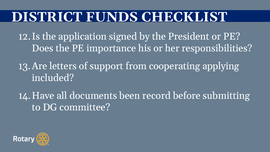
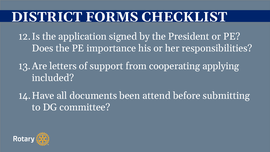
FUNDS: FUNDS -> FORMS
record: record -> attend
